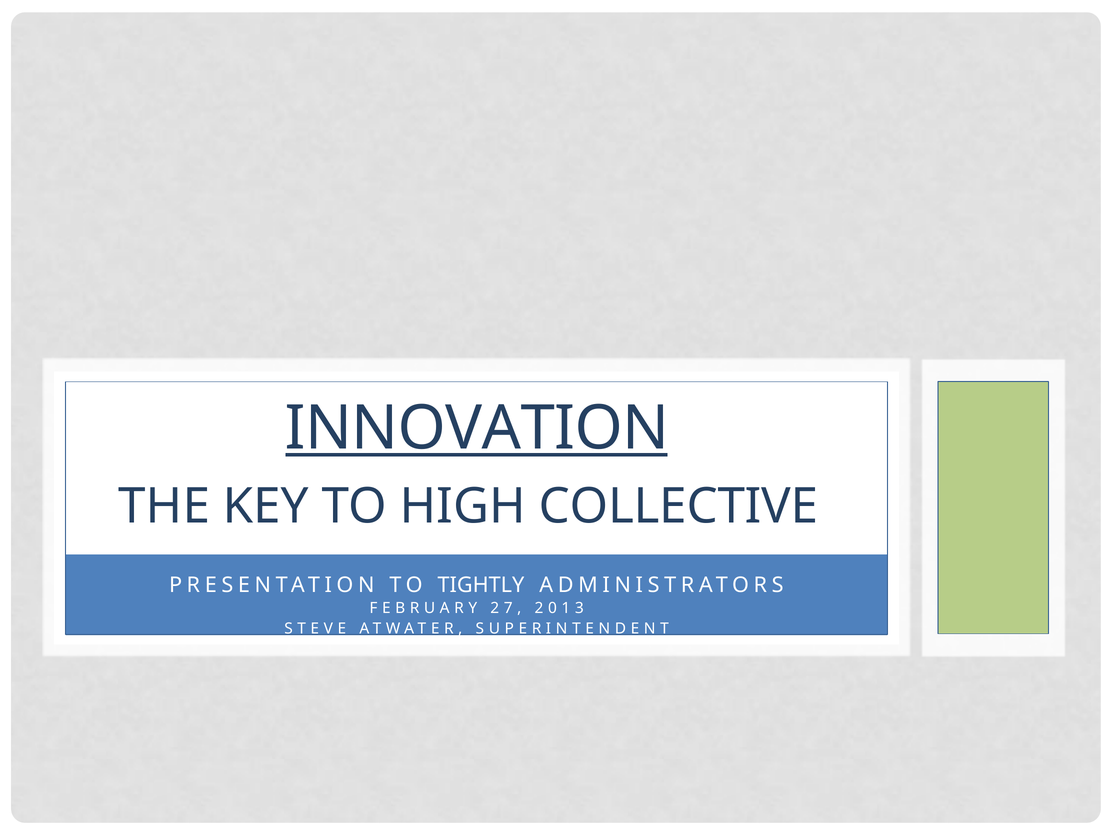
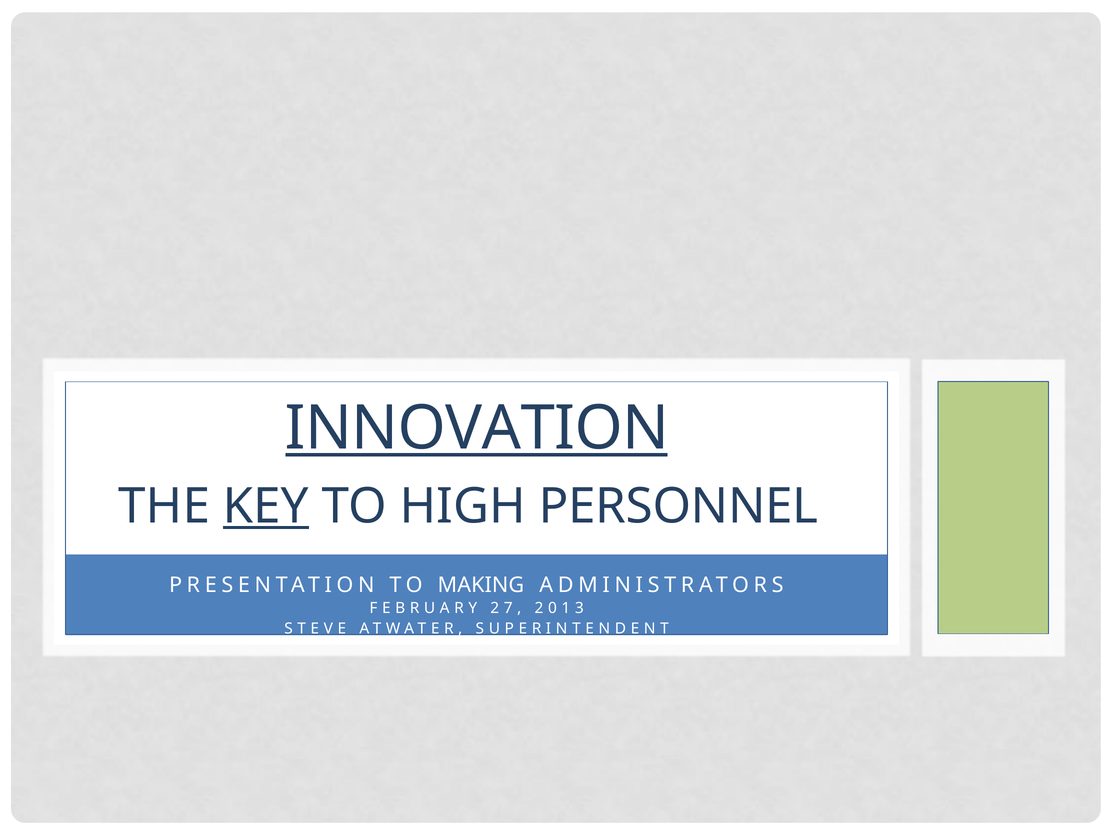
KEY underline: none -> present
COLLECTIVE: COLLECTIVE -> PERSONNEL
TIGHTLY: TIGHTLY -> MAKING
